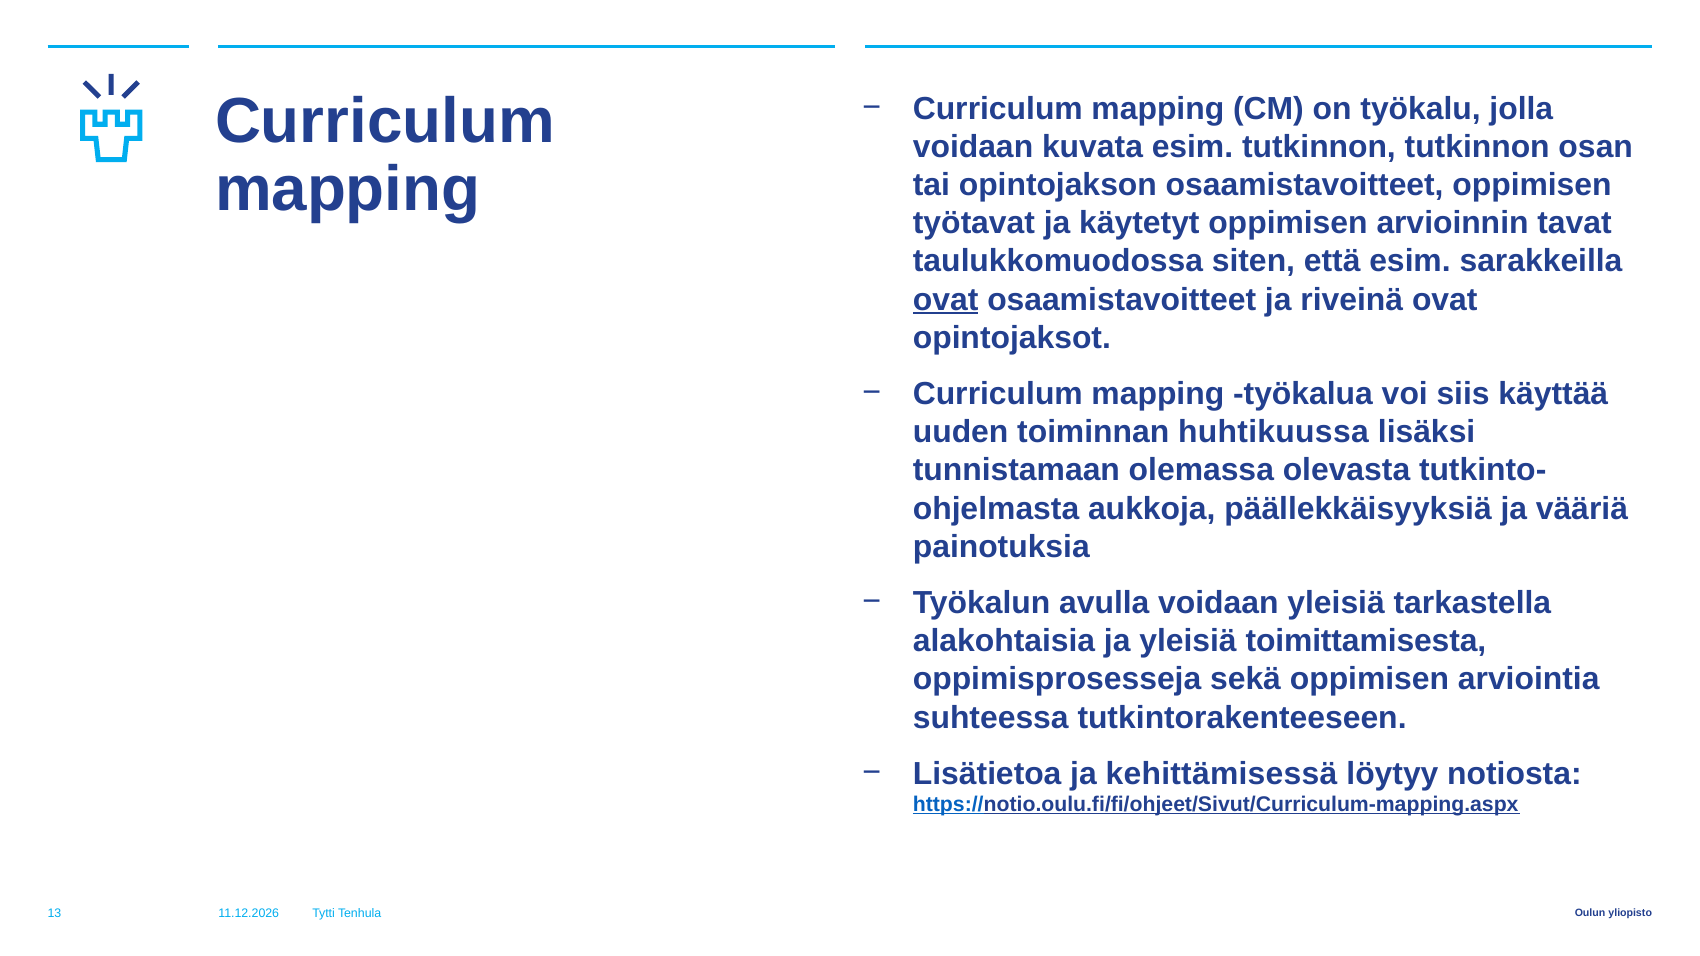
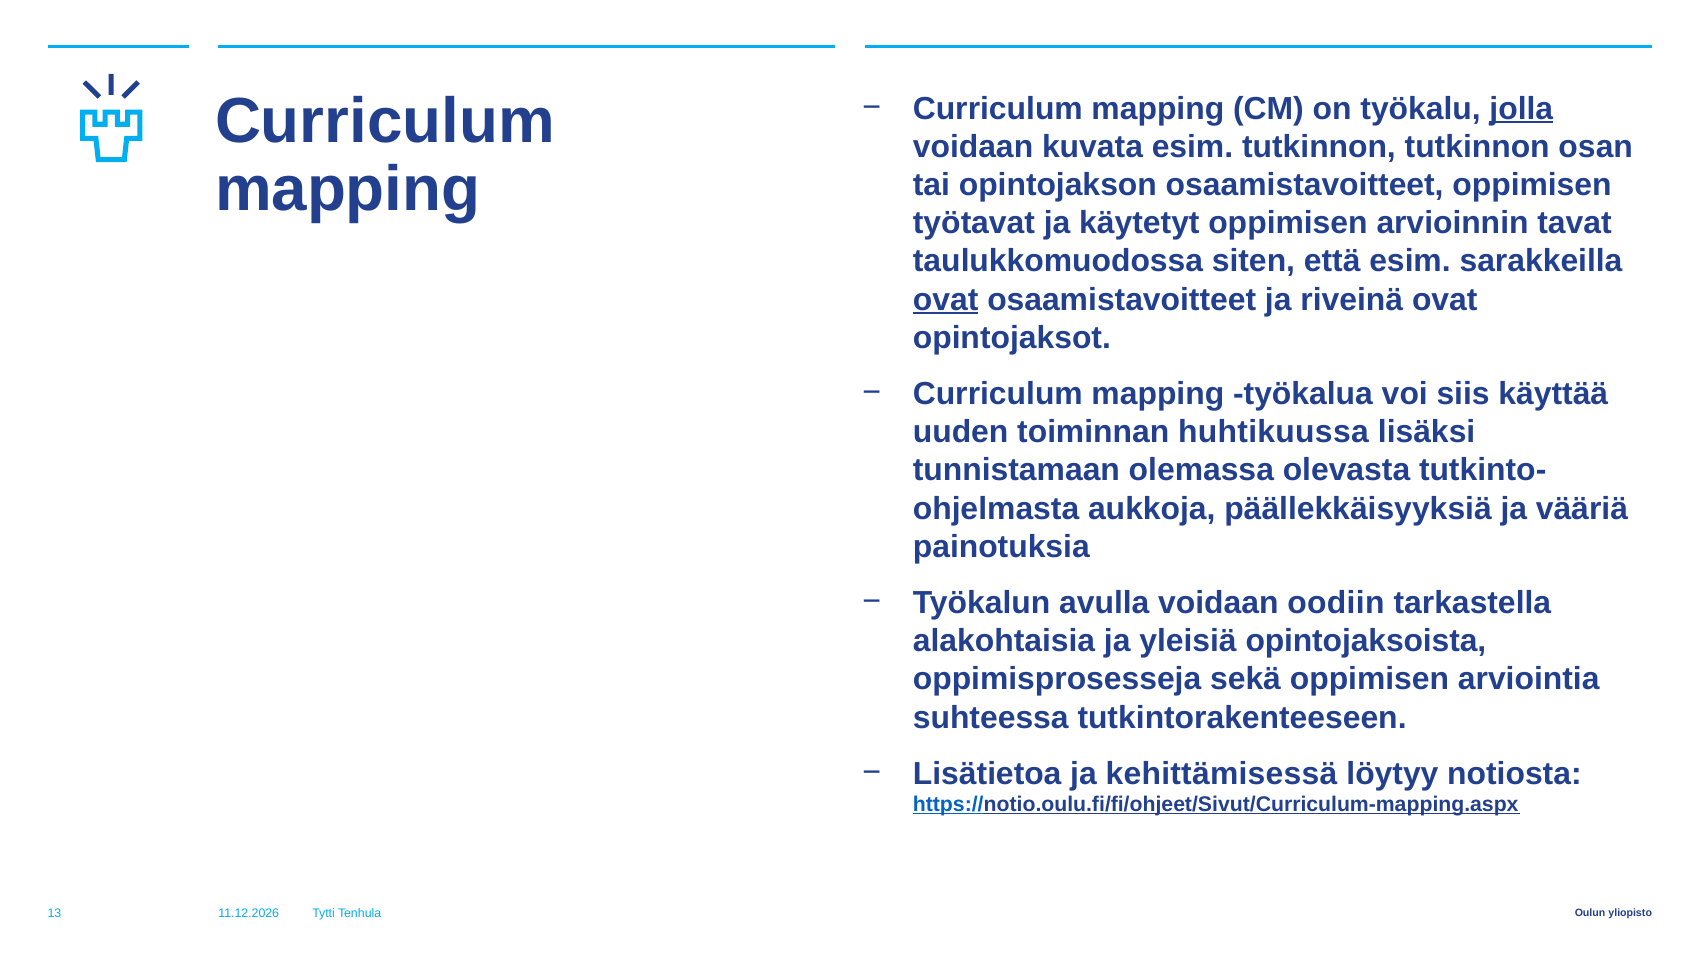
jolla underline: none -> present
voidaan yleisiä: yleisiä -> oodiin
toimittamisesta: toimittamisesta -> opintojaksoista
